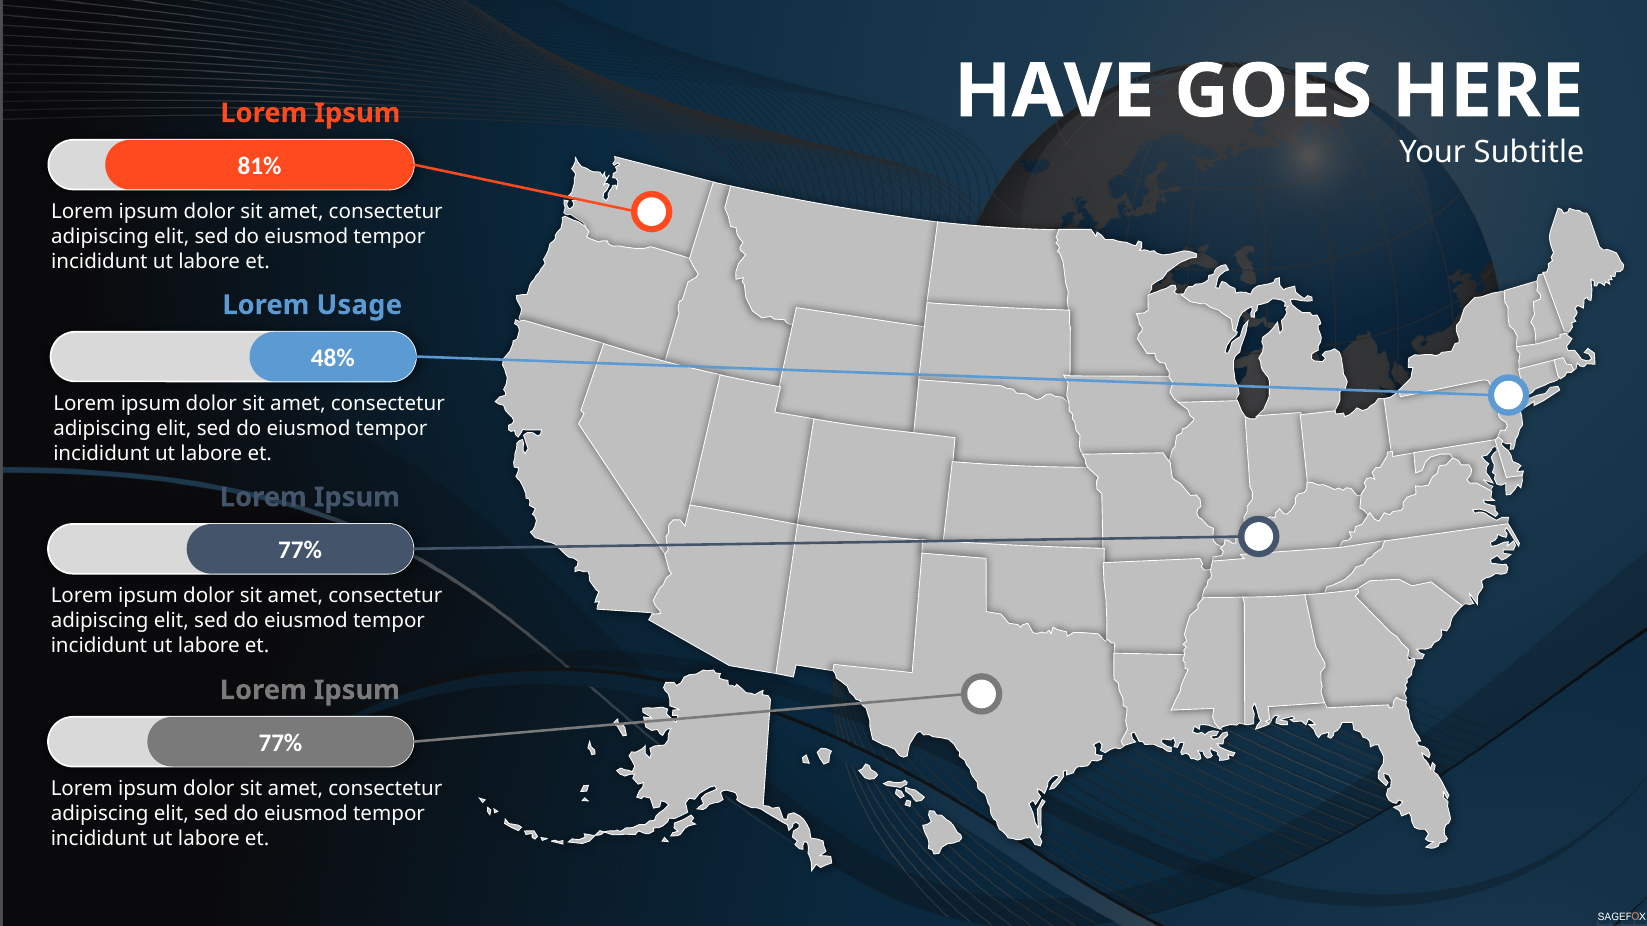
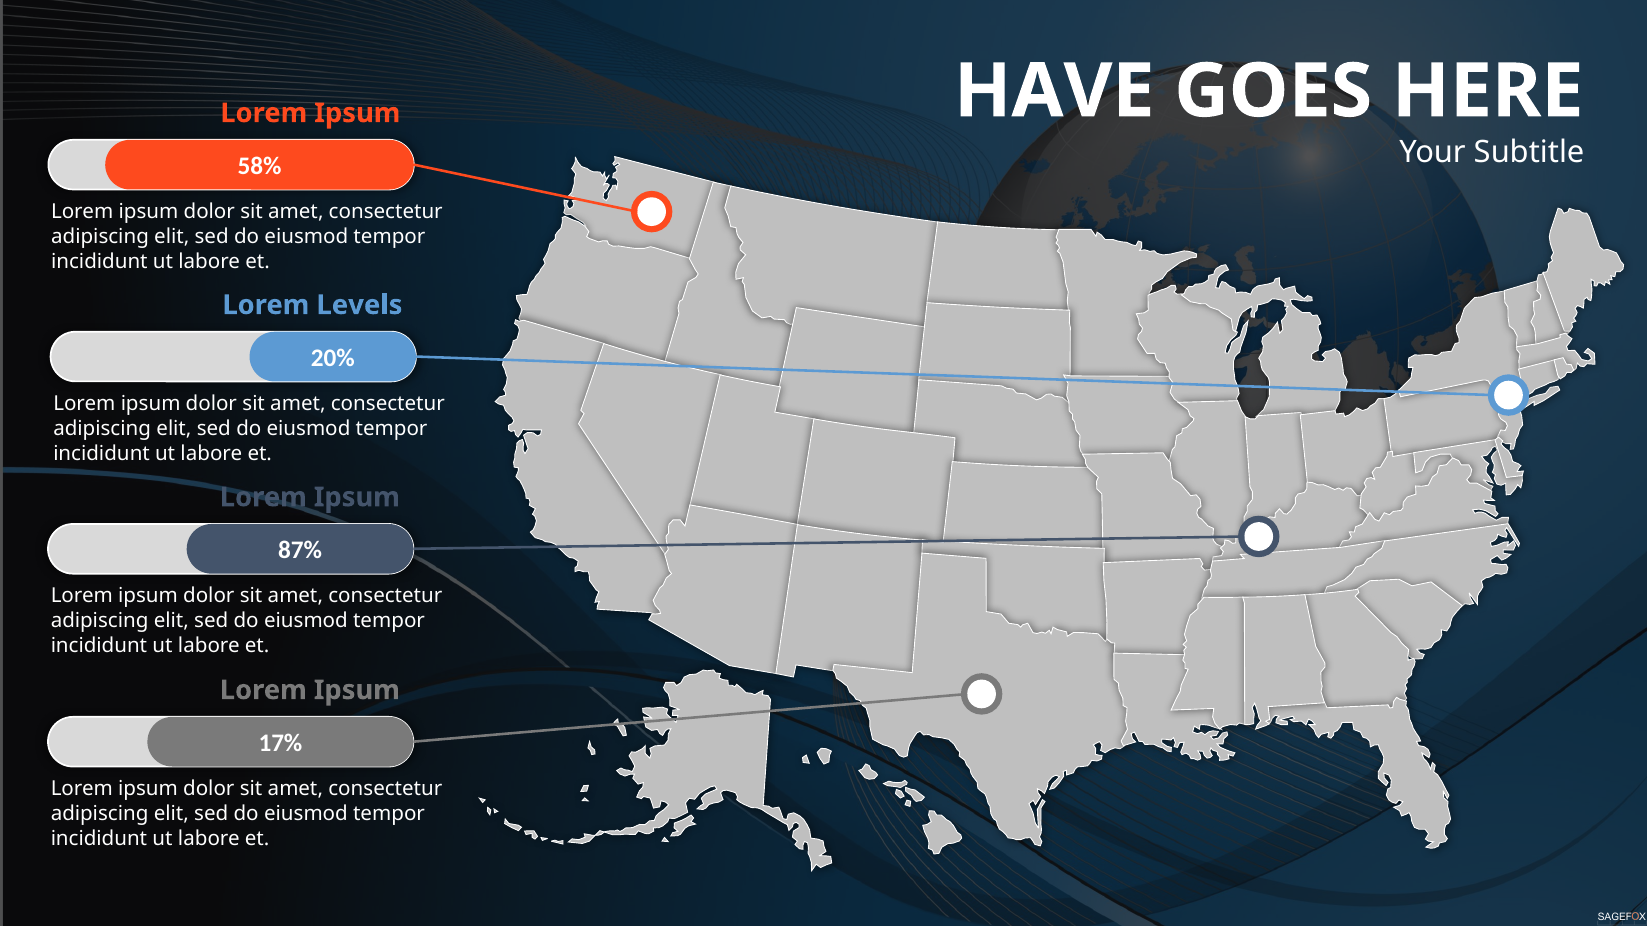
81%: 81% -> 58%
Usage: Usage -> Levels
48%: 48% -> 20%
77% at (300, 551): 77% -> 87%
77% at (280, 744): 77% -> 17%
